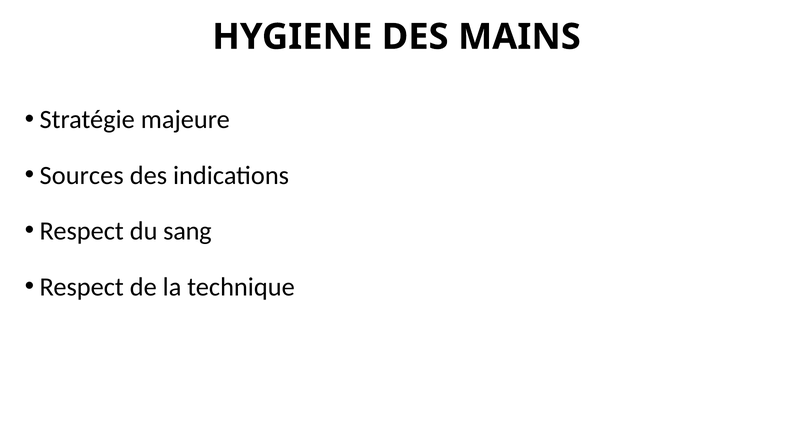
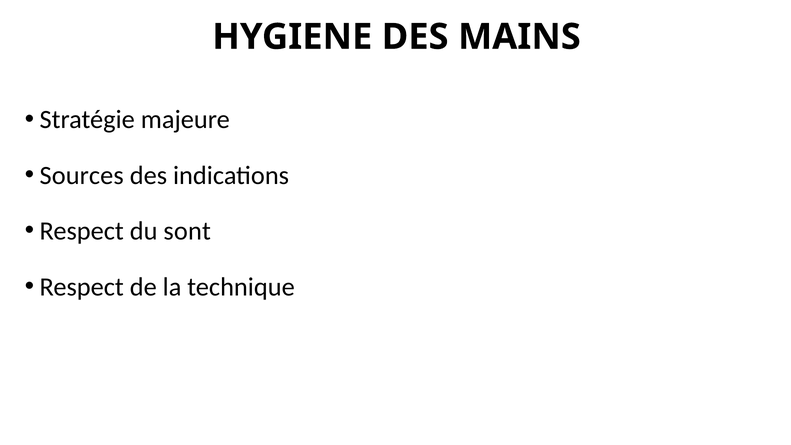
sang: sang -> sont
